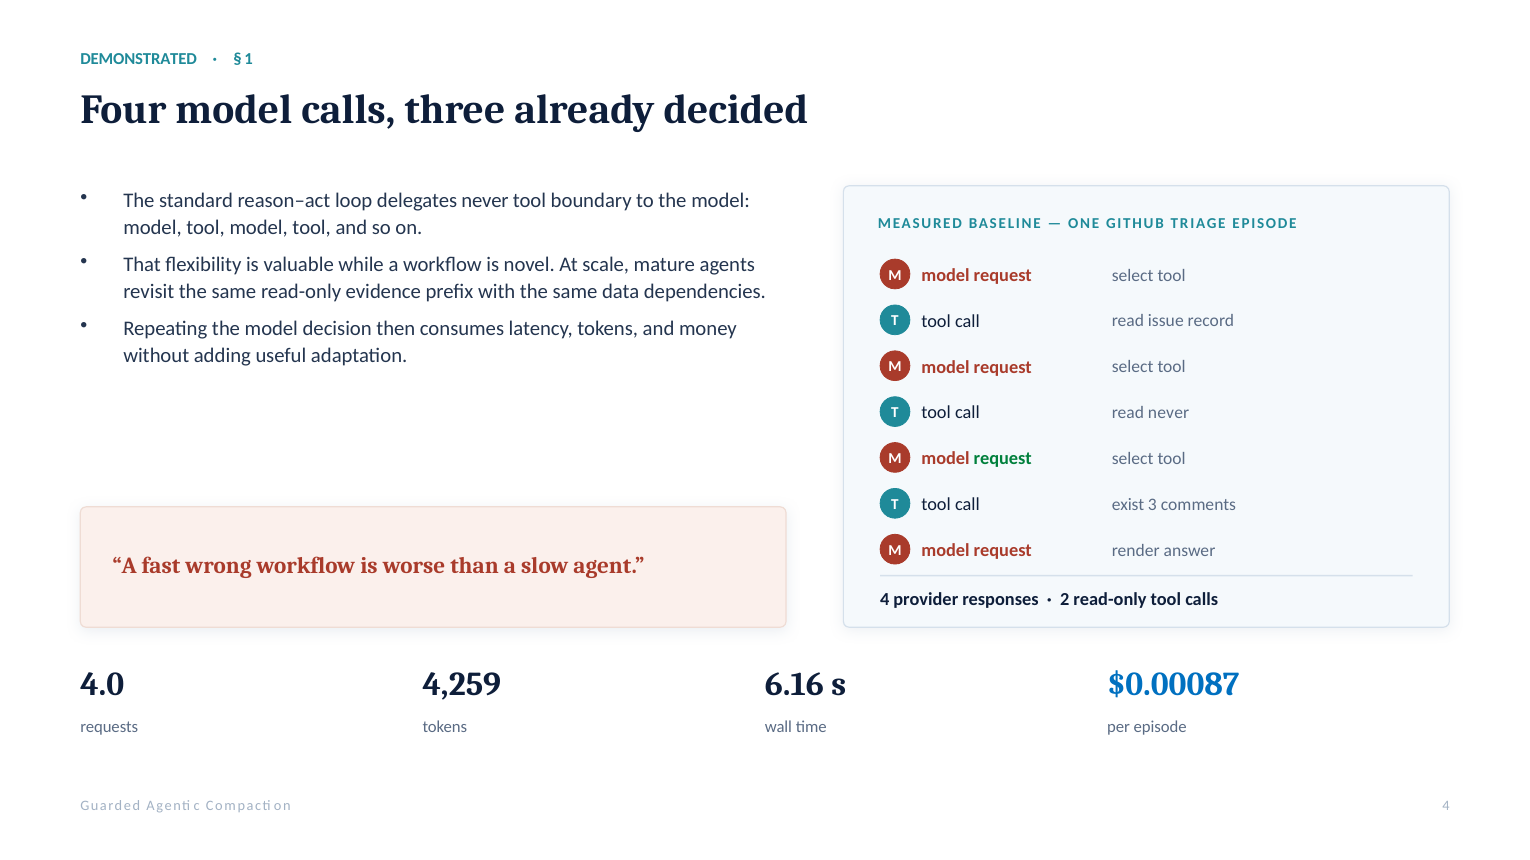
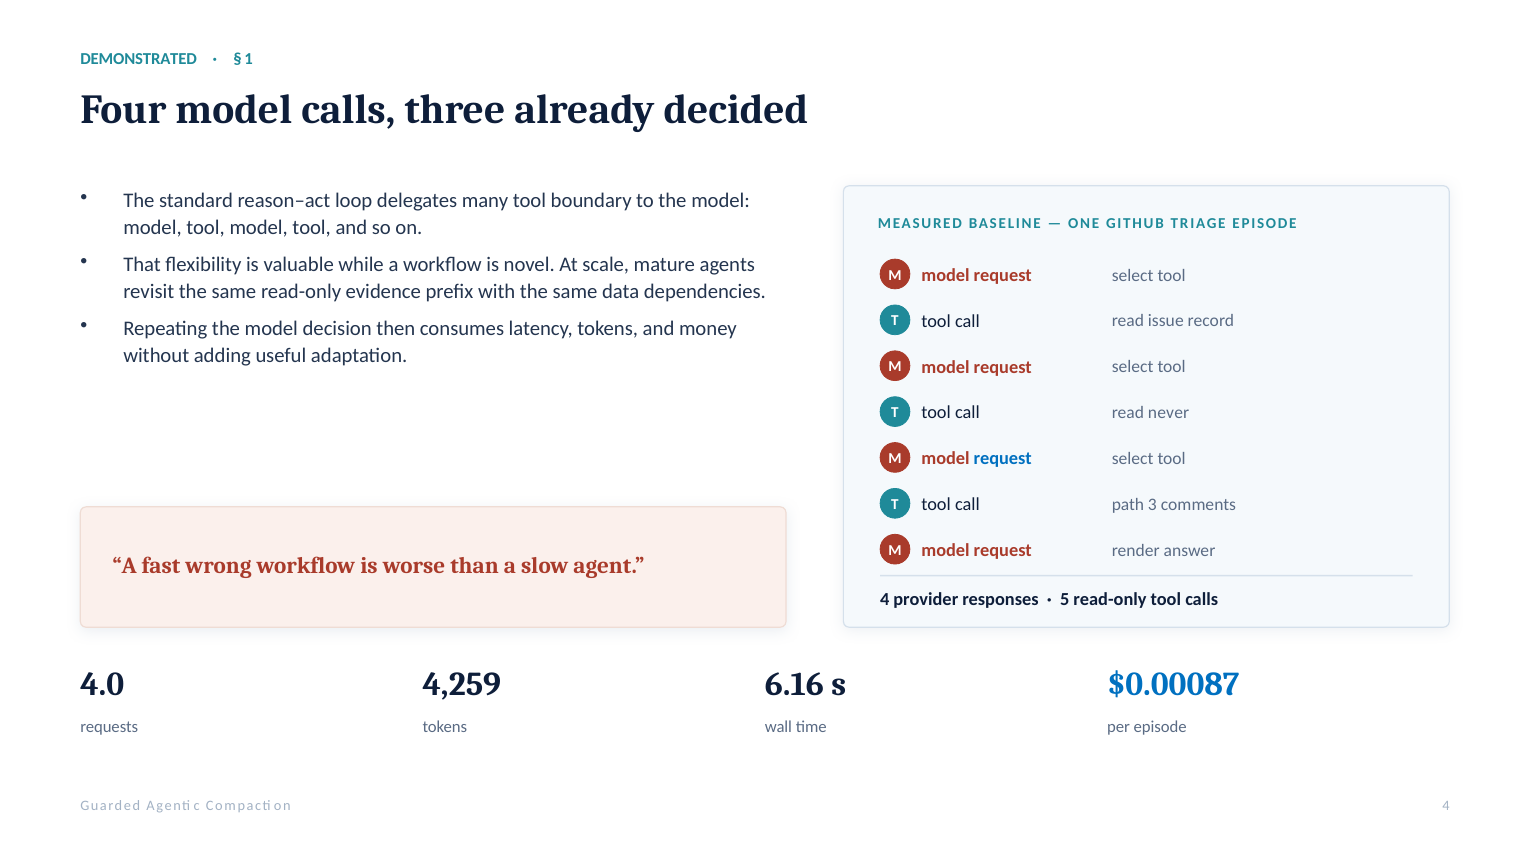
delegates never: never -> many
request at (1003, 459) colour: green -> blue
exist: exist -> path
2: 2 -> 5
